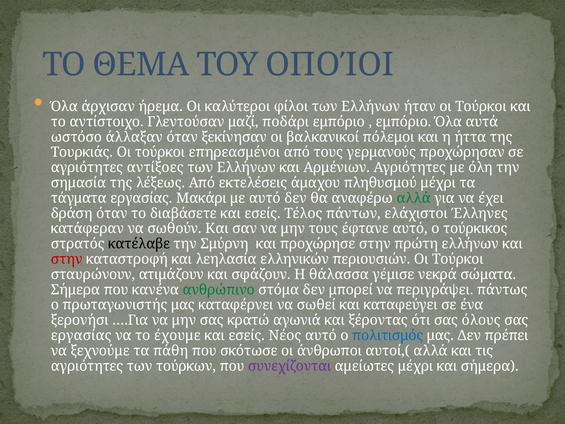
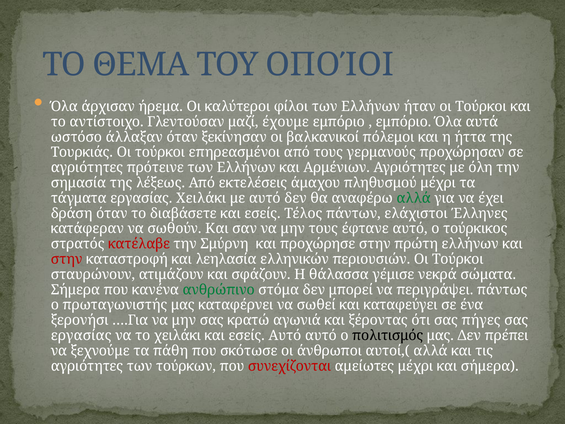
ποδάρι: ποδάρι -> έχουμε
αντίξοες: αντίξοες -> πρότεινε
εργασίας Μακάρι: Μακάρι -> Χειλάκι
κατέλαβε colour: black -> red
όλους: όλους -> πήγες
το έχουμε: έχουμε -> χειλάκι
εσείς Νέος: Νέος -> Αυτό
πολιτισμός colour: blue -> black
συνεχίζονται colour: purple -> red
